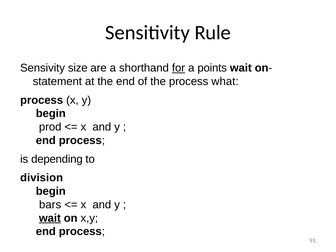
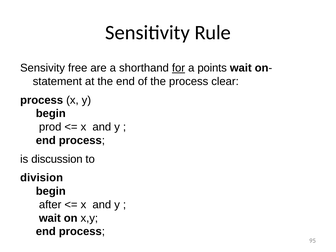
size: size -> free
what: what -> clear
depending: depending -> discussion
bars: bars -> after
wait at (50, 218) underline: present -> none
